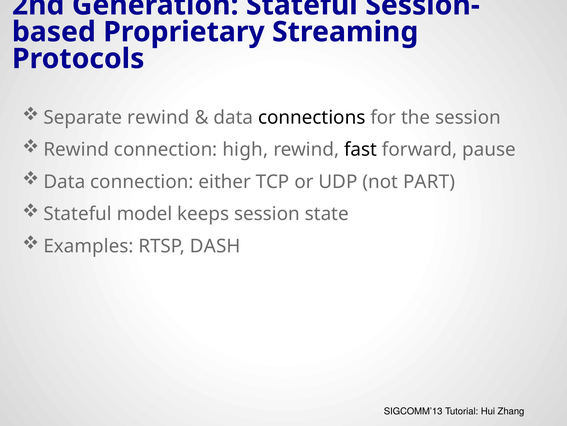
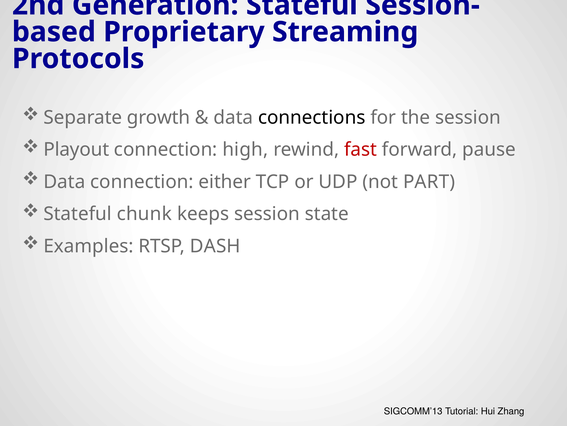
Separate rewind: rewind -> growth
Rewind at (76, 149): Rewind -> Playout
fast colour: black -> red
model: model -> chunk
